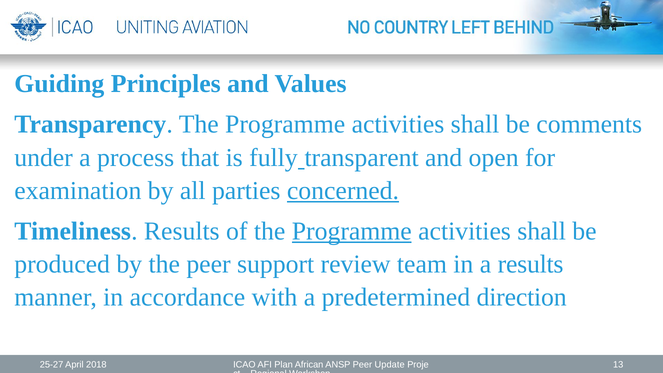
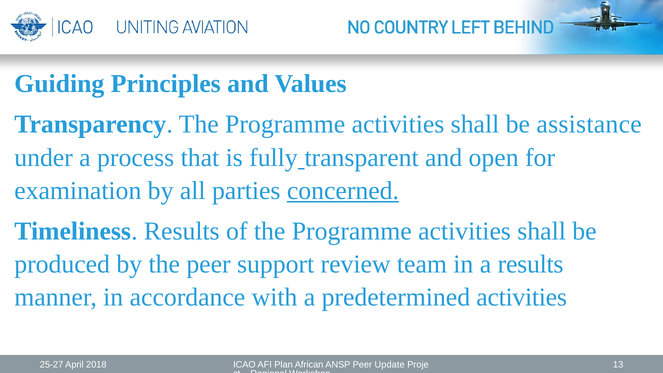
comments: comments -> assistance
Programme at (352, 231) underline: present -> none
predetermined direction: direction -> activities
